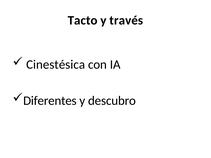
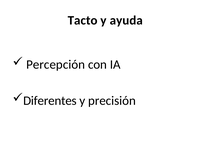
través: través -> ayuda
Cinestésica: Cinestésica -> Percepción
descubro: descubro -> precisión
